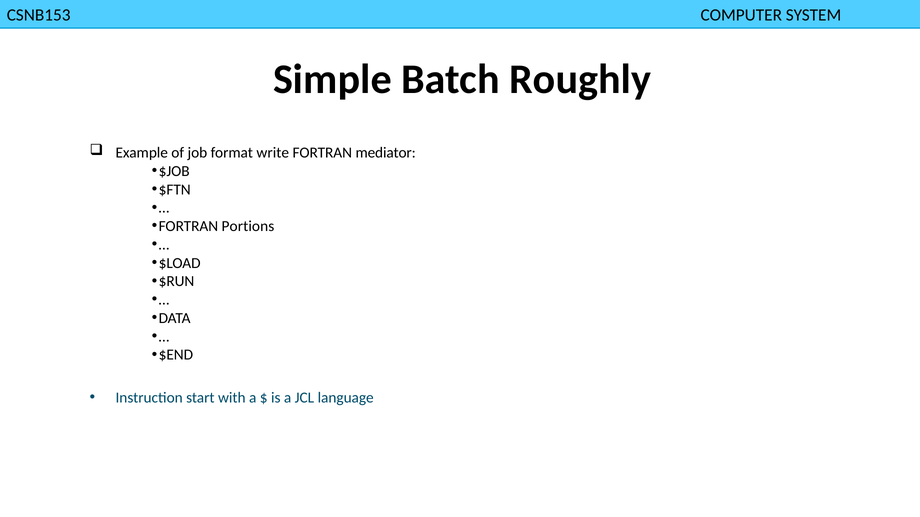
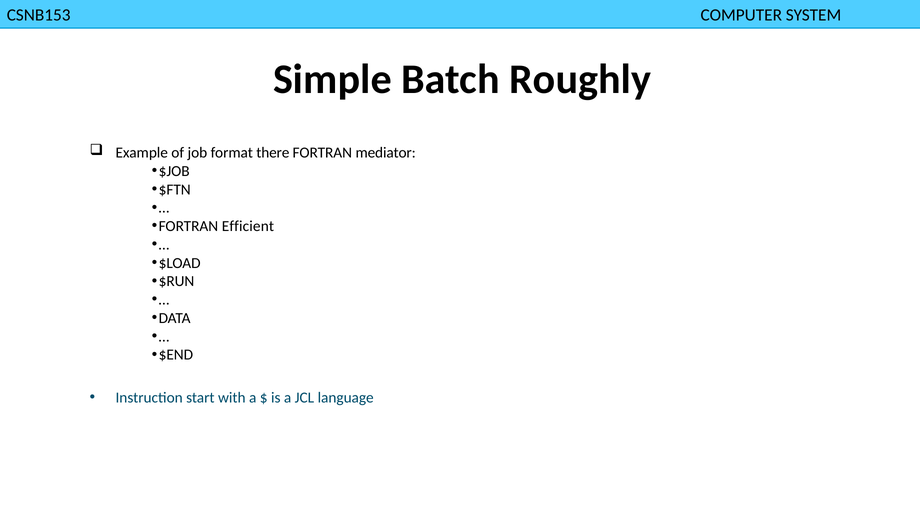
write: write -> there
Portions: Portions -> Efficient
